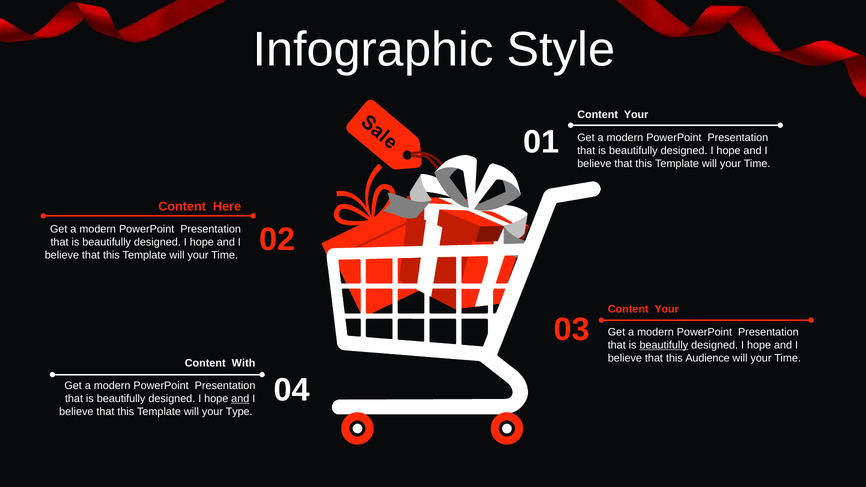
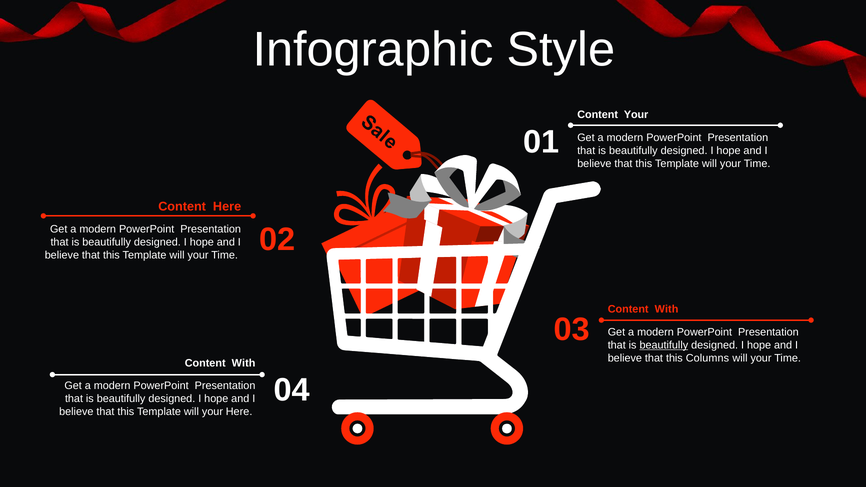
Your at (667, 309): Your -> With
Audience: Audience -> Columns
and at (240, 399) underline: present -> none
your Type: Type -> Here
